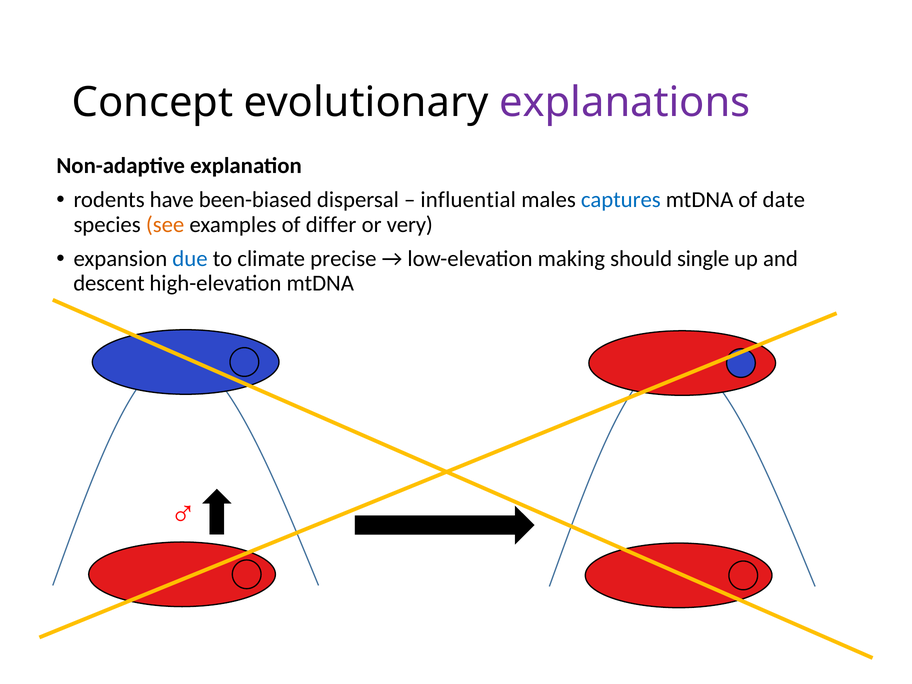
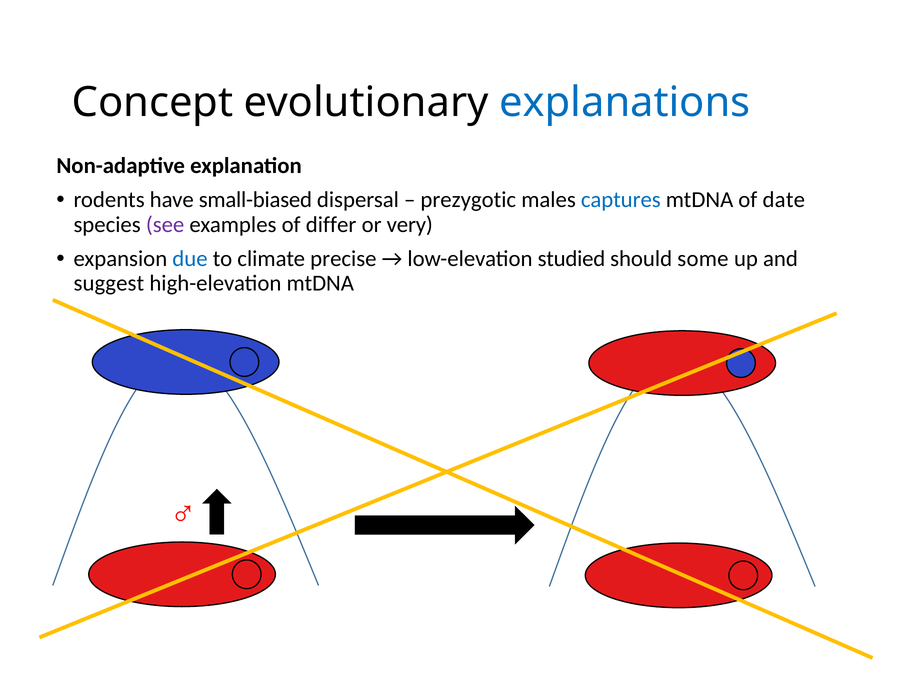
explanations colour: purple -> blue
been-biased: been-biased -> small-biased
influential: influential -> prezygotic
see colour: orange -> purple
making: making -> studied
single: single -> some
descent: descent -> suggest
